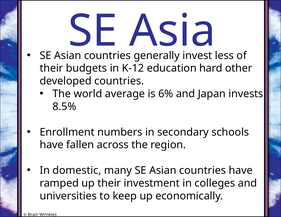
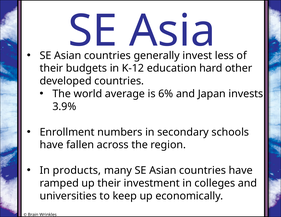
8.5%: 8.5% -> 3.9%
domestic: domestic -> products
